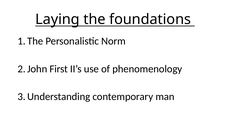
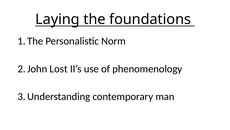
First: First -> Lost
